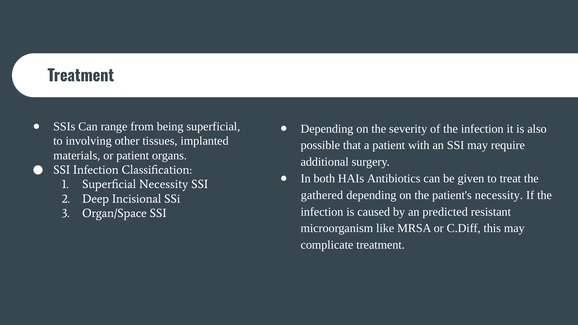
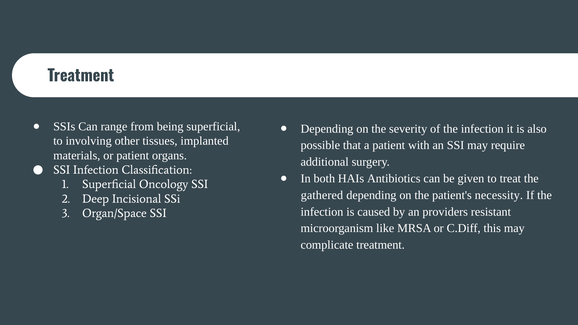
Superficial Necessity: Necessity -> Oncology
predicted: predicted -> providers
